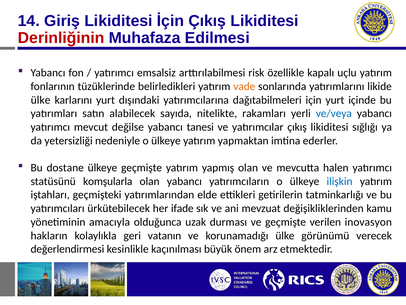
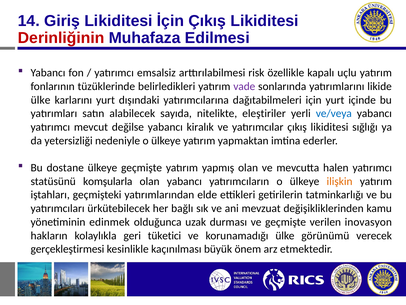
vade colour: orange -> purple
rakamları: rakamları -> eleştiriler
tanesi: tanesi -> kiralık
ilişkin colour: blue -> orange
ifade: ifade -> bağlı
amacıyla: amacıyla -> edinmek
vatanın: vatanın -> tüketici
değerlendirmesi: değerlendirmesi -> gerçekleştirmesi
